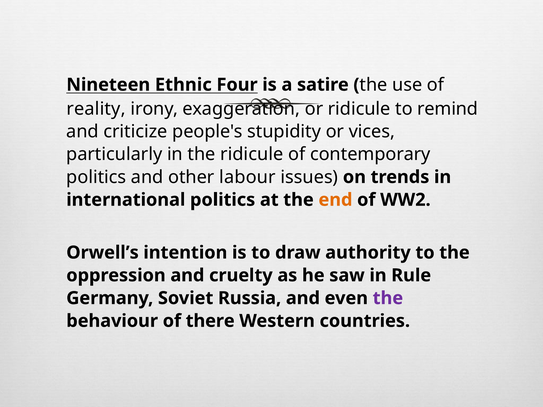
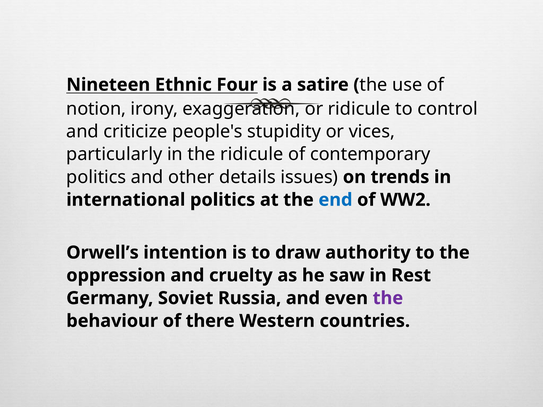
reality: reality -> notion
remind: remind -> control
labour: labour -> details
end colour: orange -> blue
Rule: Rule -> Rest
